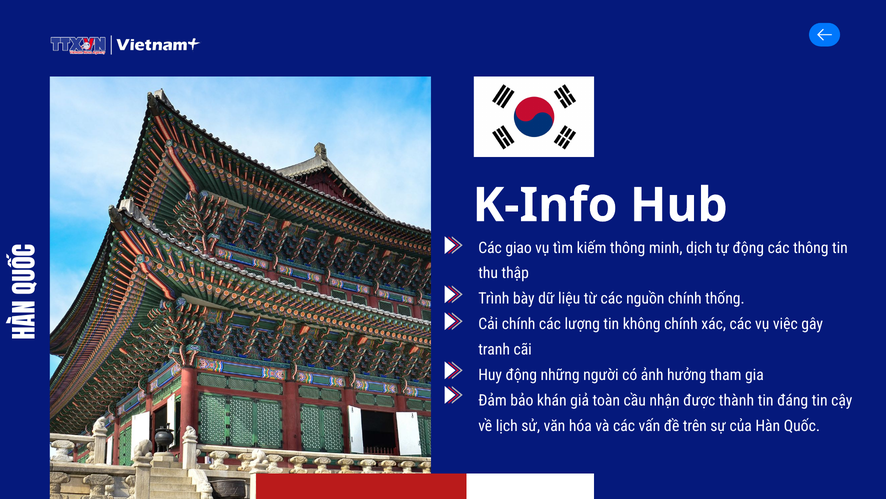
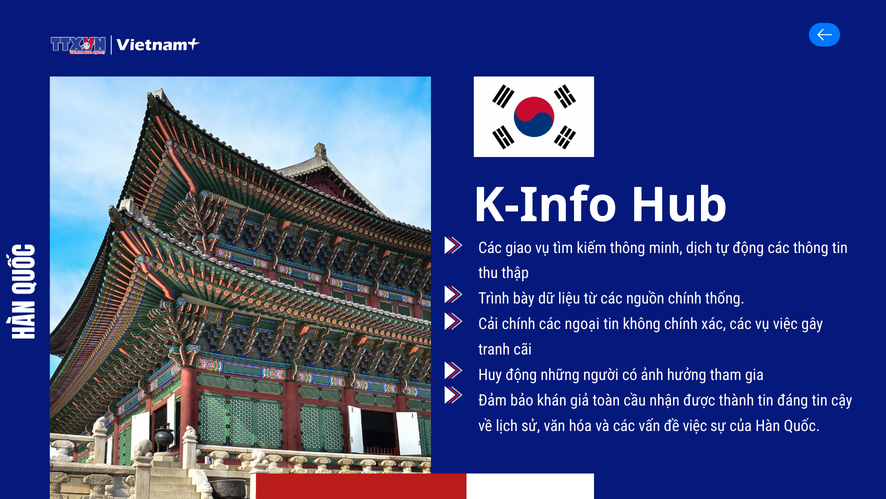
lượng: lượng -> ngoại
đề trên: trên -> việc
